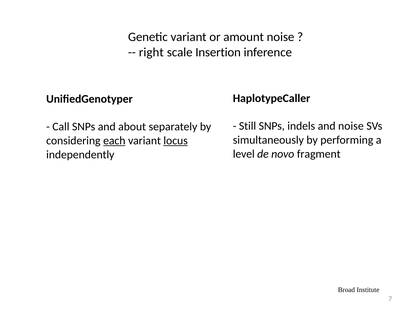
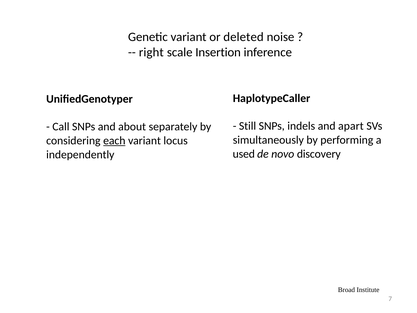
amount: amount -> deleted
and noise: noise -> apart
locus underline: present -> none
level: level -> used
fragment: fragment -> discovery
